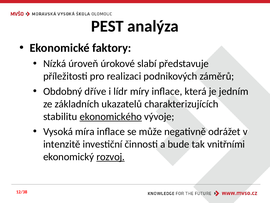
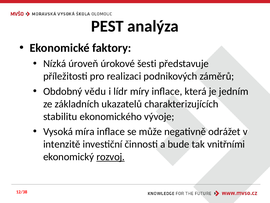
slabí: slabí -> šesti
dříve: dříve -> vědu
ekonomického underline: present -> none
